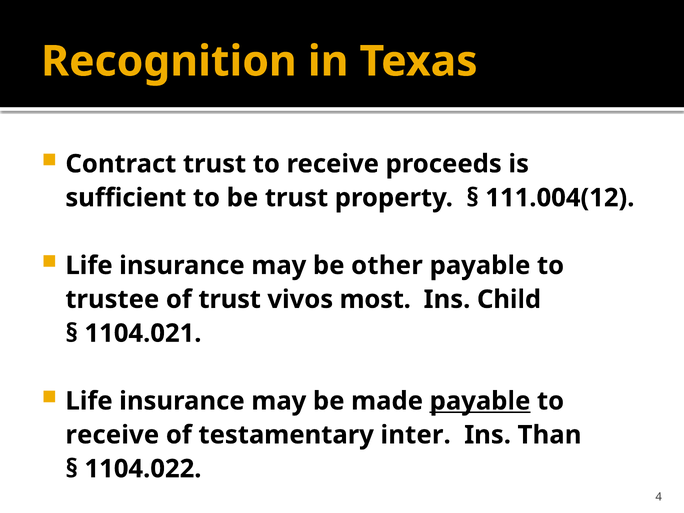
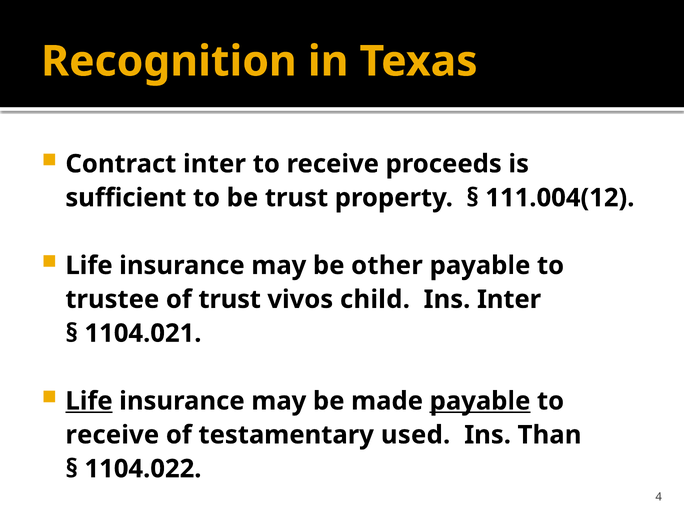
Contract trust: trust -> inter
most: most -> child
Ins Child: Child -> Inter
Life at (89, 401) underline: none -> present
inter: inter -> used
